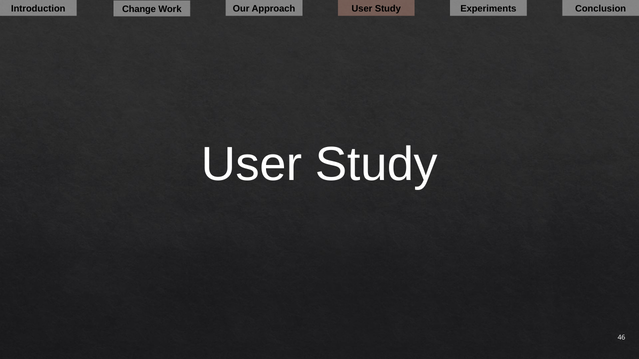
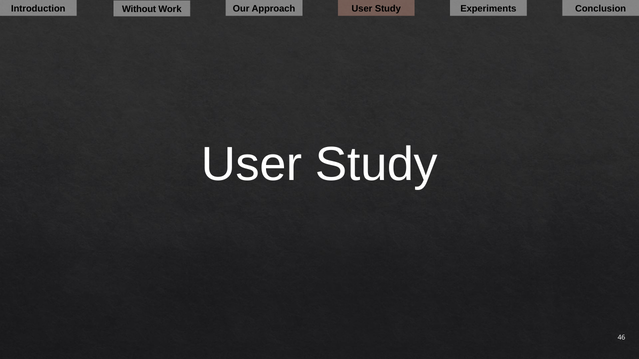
Change: Change -> Without
